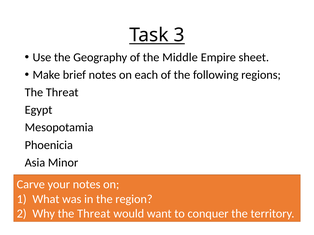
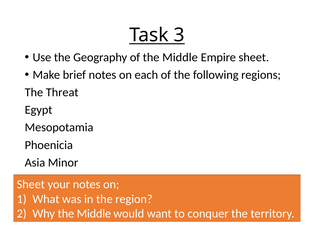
Carve at (31, 185): Carve -> Sheet
Why the Threat: Threat -> Middle
